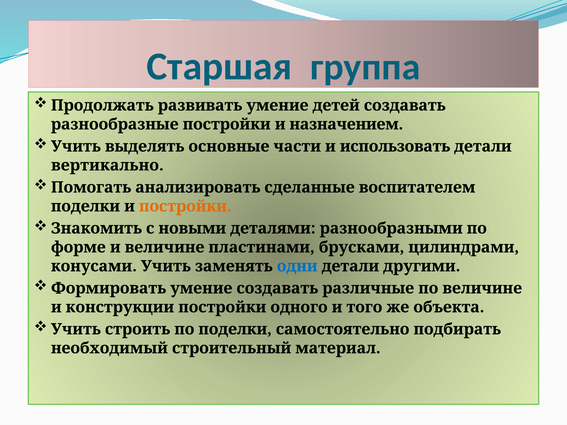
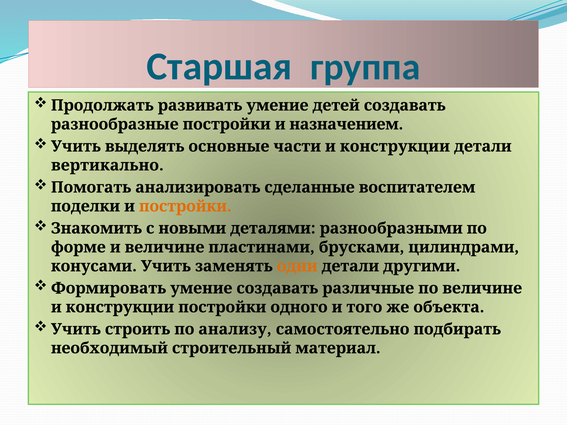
части и использовать: использовать -> конструкции
одни colour: blue -> orange
по поделки: поделки -> анализу
